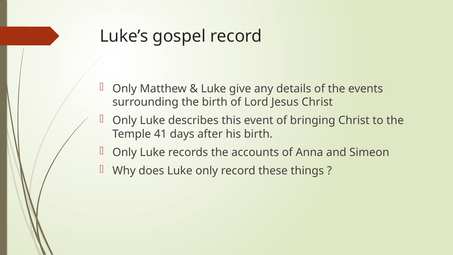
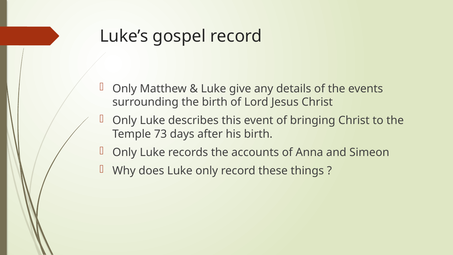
41: 41 -> 73
